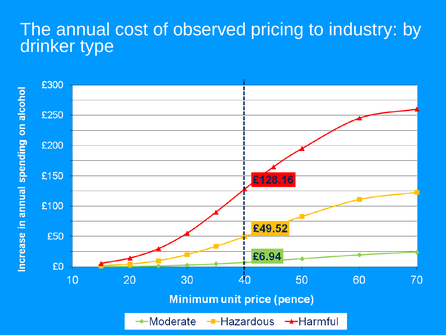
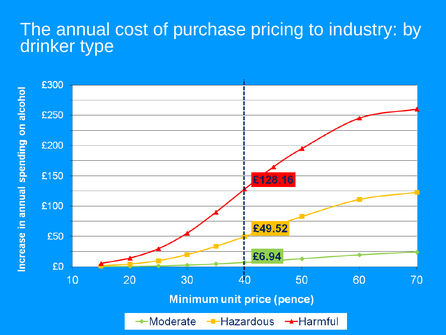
observed: observed -> purchase
